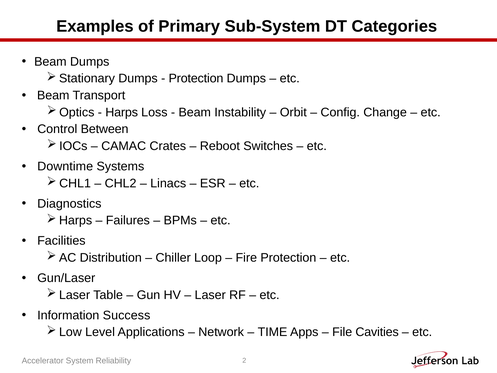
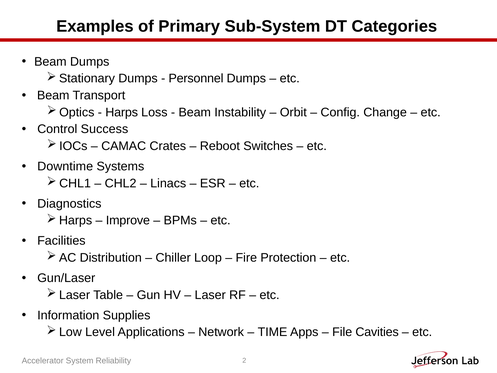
Protection at (196, 78): Protection -> Personnel
Between: Between -> Success
Failures: Failures -> Improve
Success: Success -> Supplies
